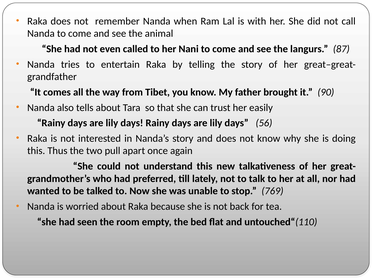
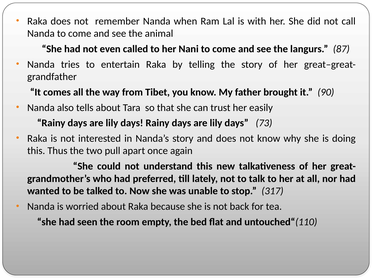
56: 56 -> 73
769: 769 -> 317
